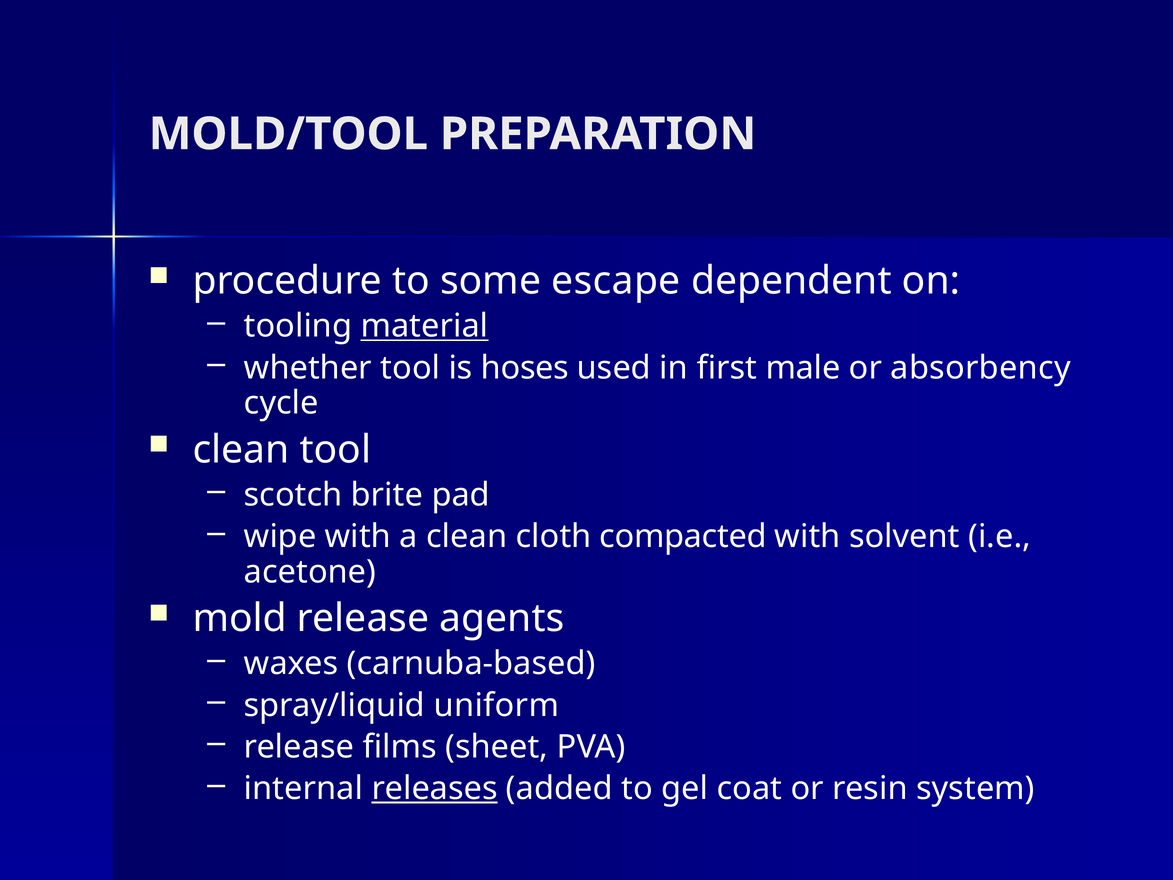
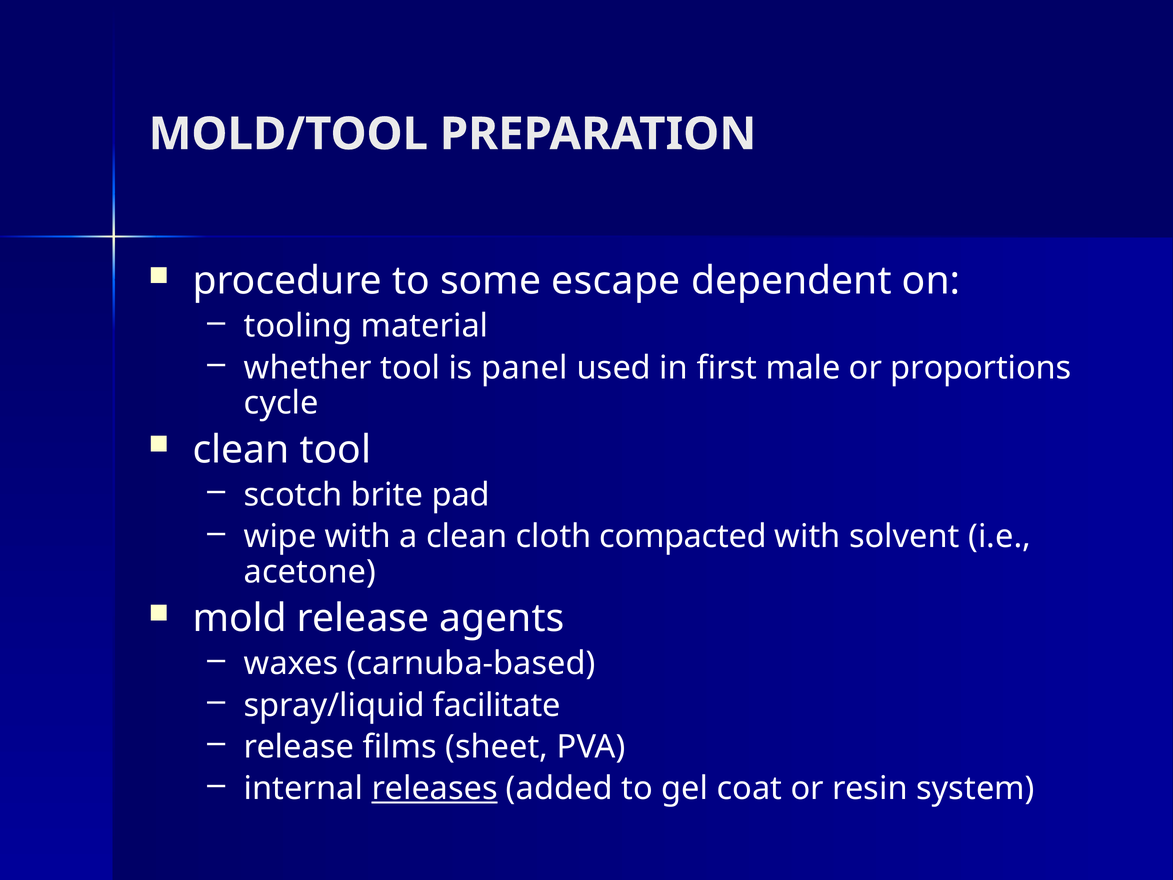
material underline: present -> none
hoses: hoses -> panel
absorbency: absorbency -> proportions
uniform: uniform -> facilitate
